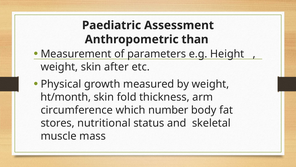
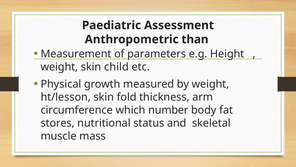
after: after -> child
ht/month: ht/month -> ht/lesson
